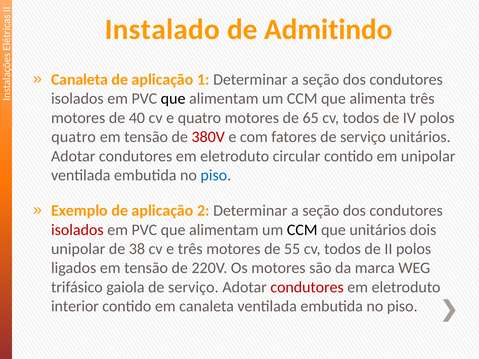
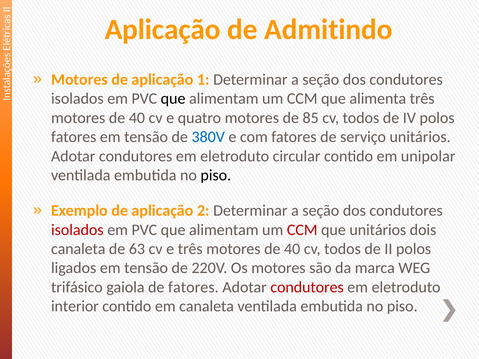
Instalado at (162, 30): Instalado -> Aplicação
Canaleta at (80, 80): Canaleta -> Motores
65: 65 -> 85
quatro at (74, 137): quatro -> fatores
380V colour: red -> blue
piso at (216, 175) colour: blue -> black
CCM at (302, 230) colour: black -> red
unipolar at (78, 249): unipolar -> canaleta
38: 38 -> 63
55 at (292, 249): 55 -> 40
gaiola de serviço: serviço -> fatores
